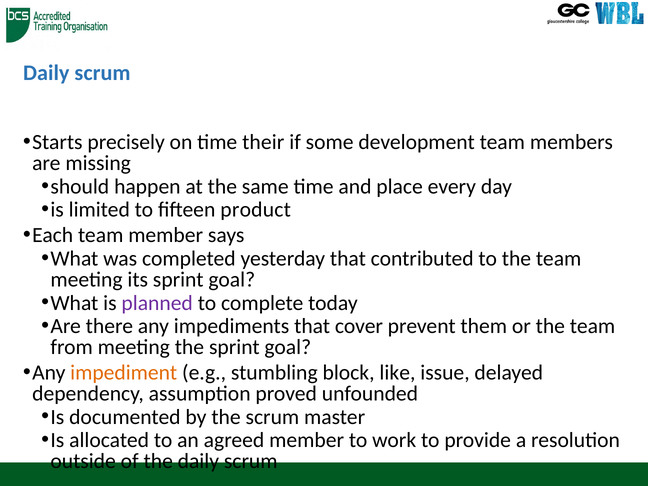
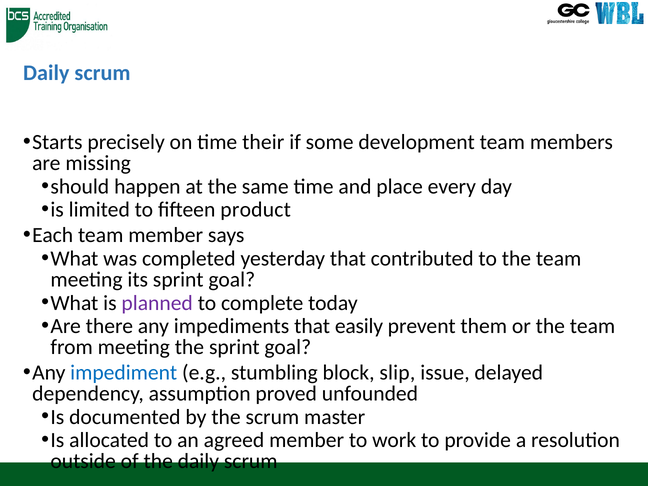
cover: cover -> easily
impediment colour: orange -> blue
like: like -> slip
